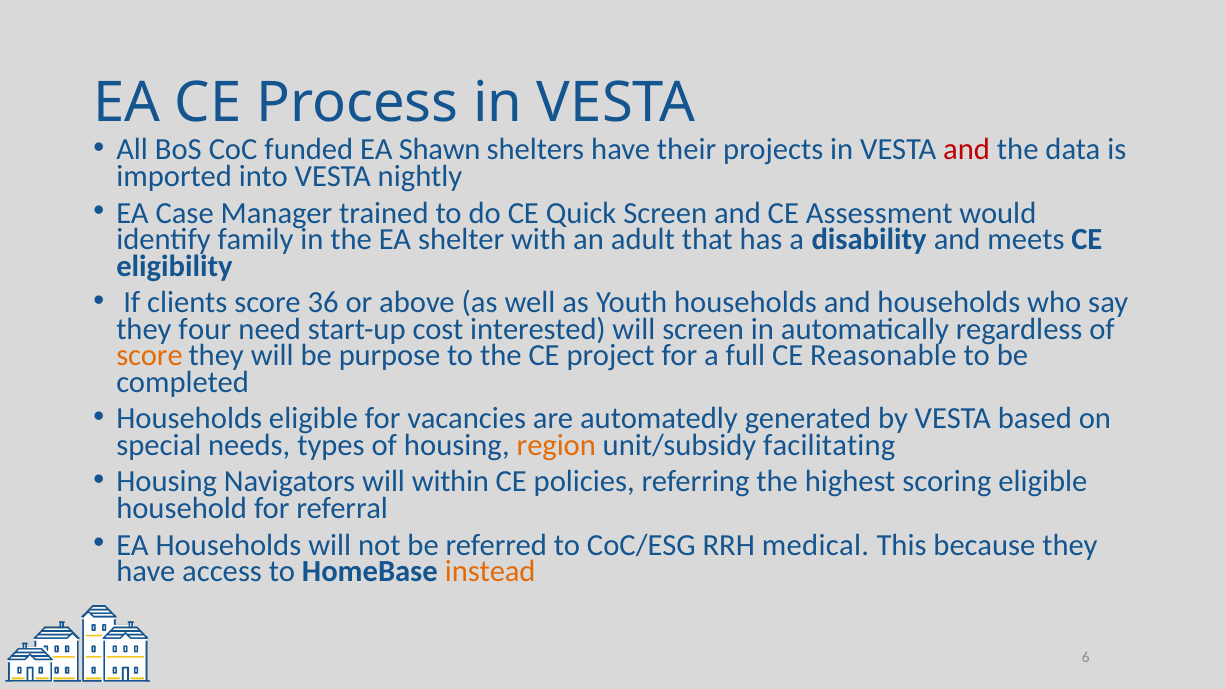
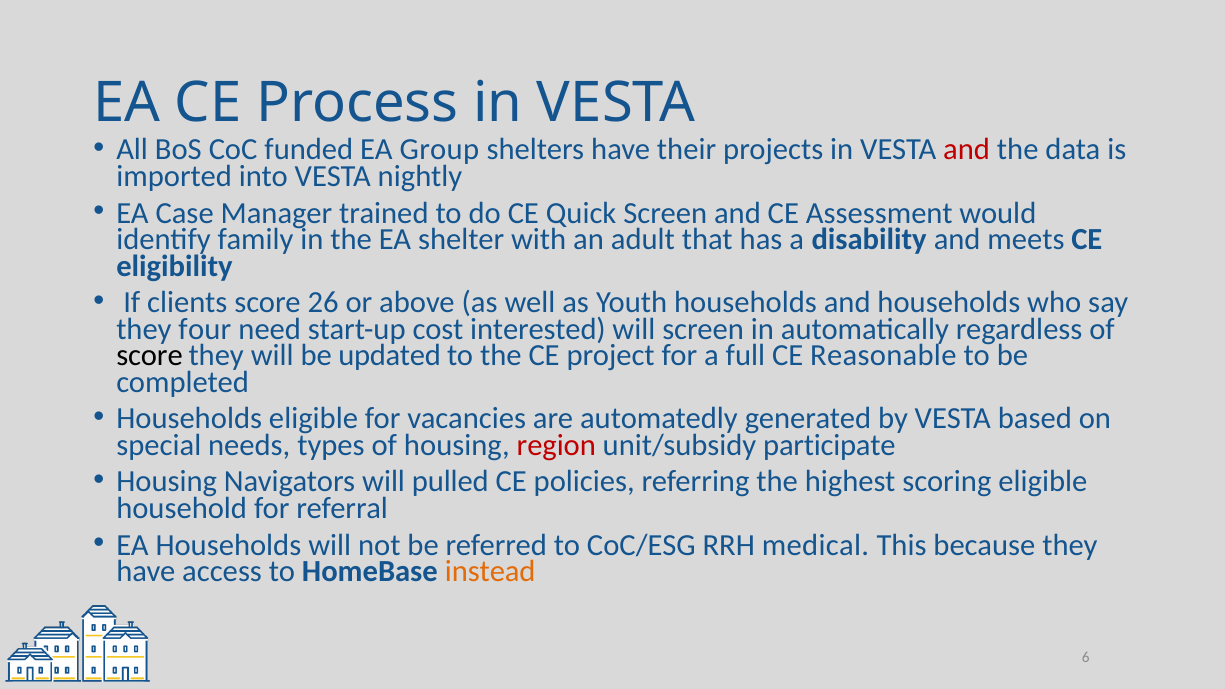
Shawn: Shawn -> Group
36: 36 -> 26
score at (150, 356) colour: orange -> black
purpose: purpose -> updated
region colour: orange -> red
facilitating: facilitating -> participate
within: within -> pulled
